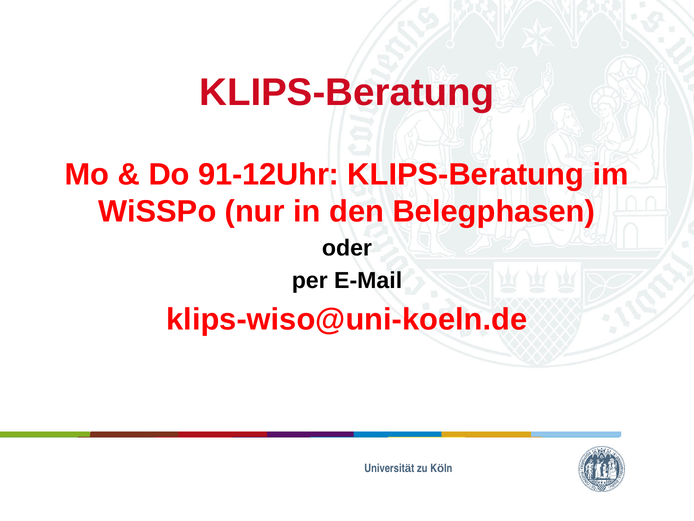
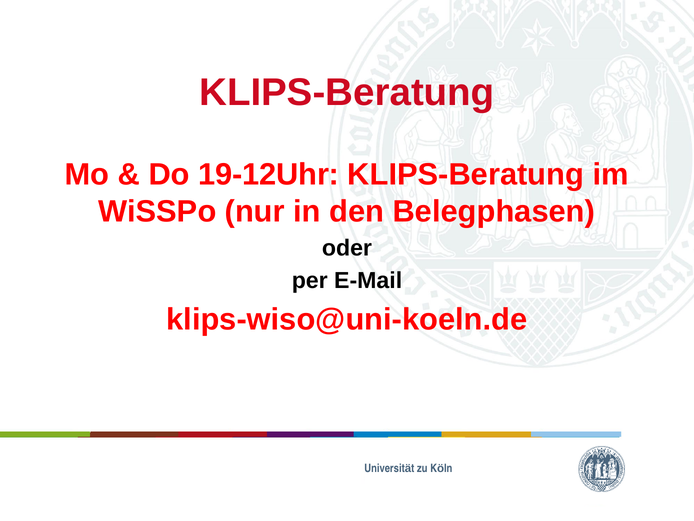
91-12Uhr: 91-12Uhr -> 19-12Uhr
